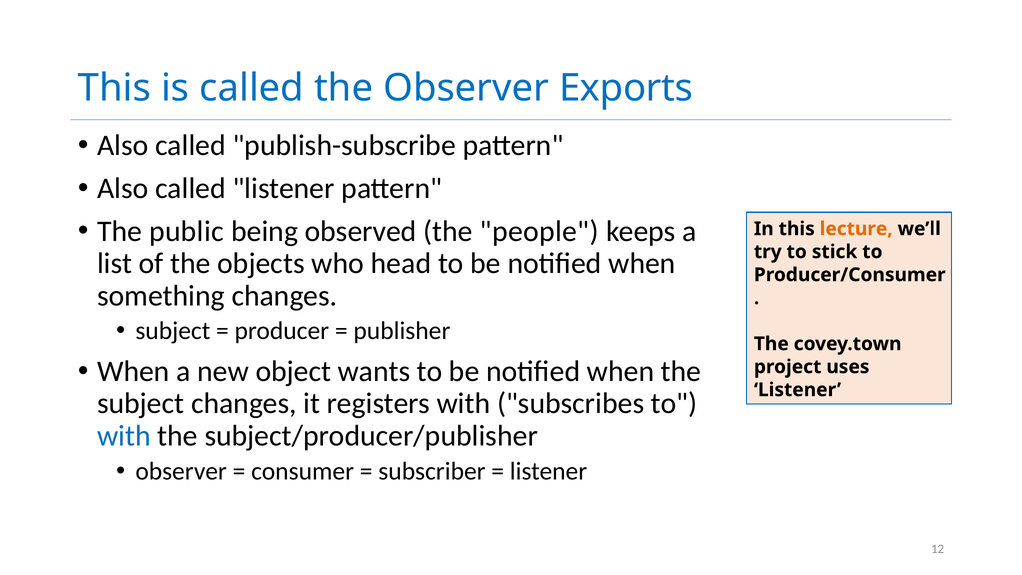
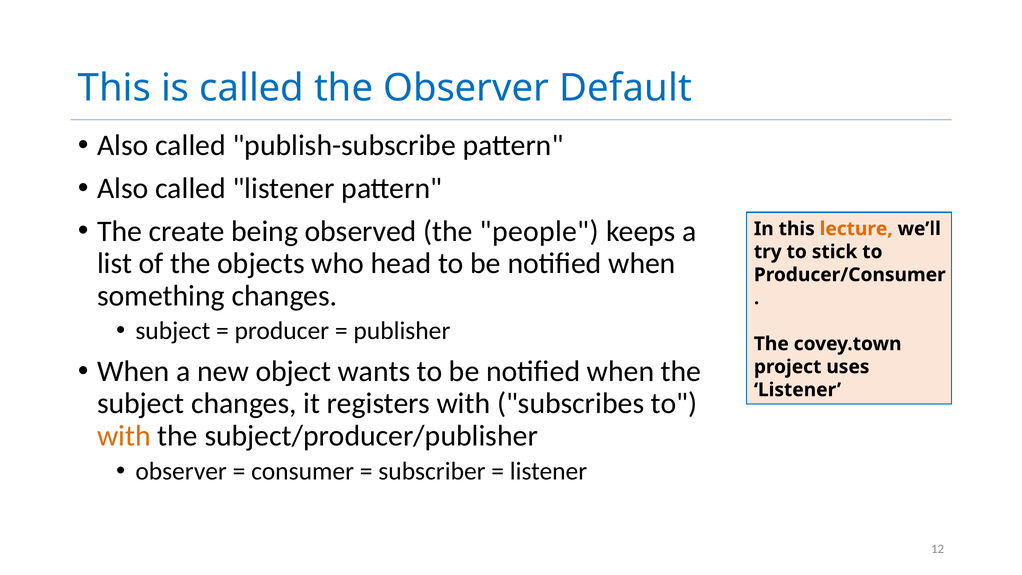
Exports: Exports -> Default
public: public -> create
with at (124, 436) colour: blue -> orange
